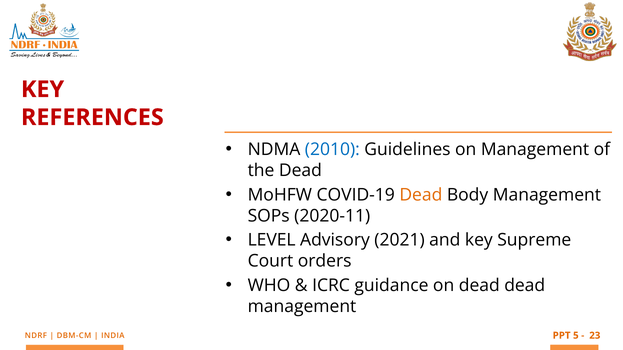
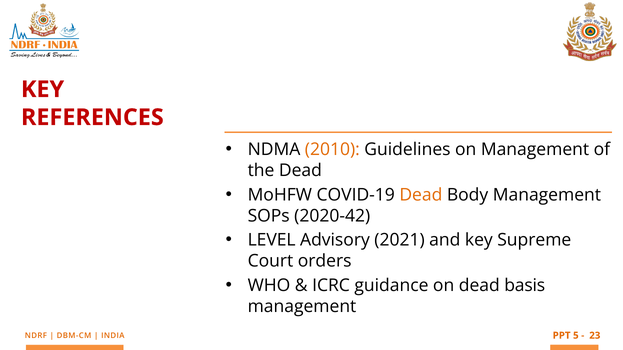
2010 colour: blue -> orange
2020-11: 2020-11 -> 2020-42
dead dead: dead -> basis
